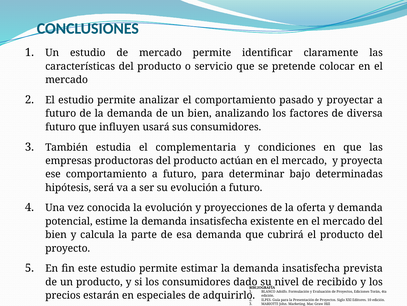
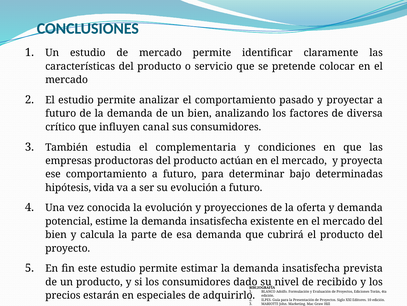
futuro at (61, 127): futuro -> crítico
usará: usará -> canal
será: será -> vida
